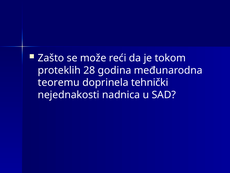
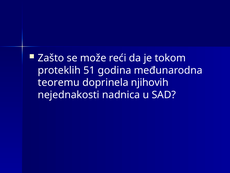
28: 28 -> 51
tehnički: tehnički -> njihovih
